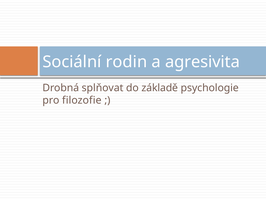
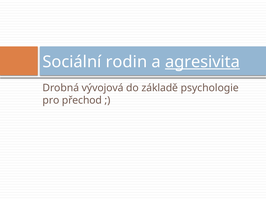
agresivita underline: none -> present
splňovat: splňovat -> vývojová
filozofie: filozofie -> přechod
